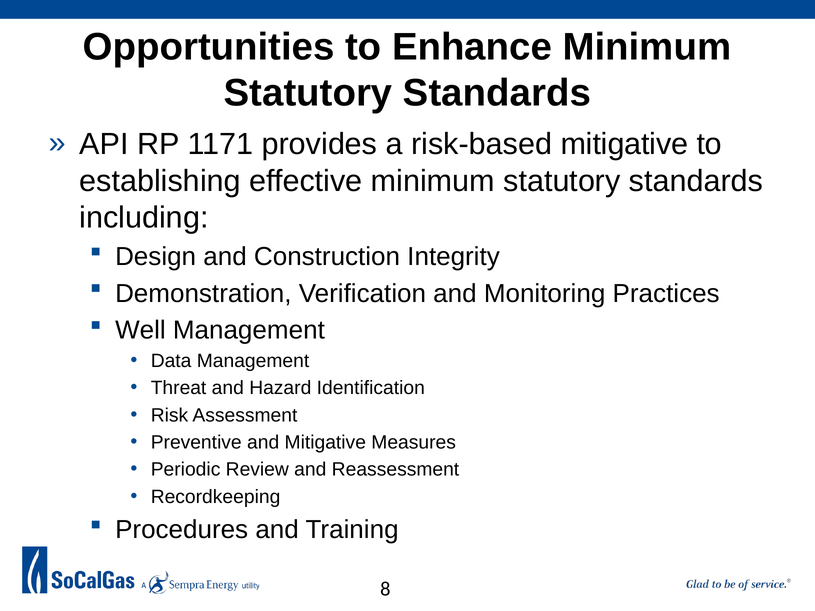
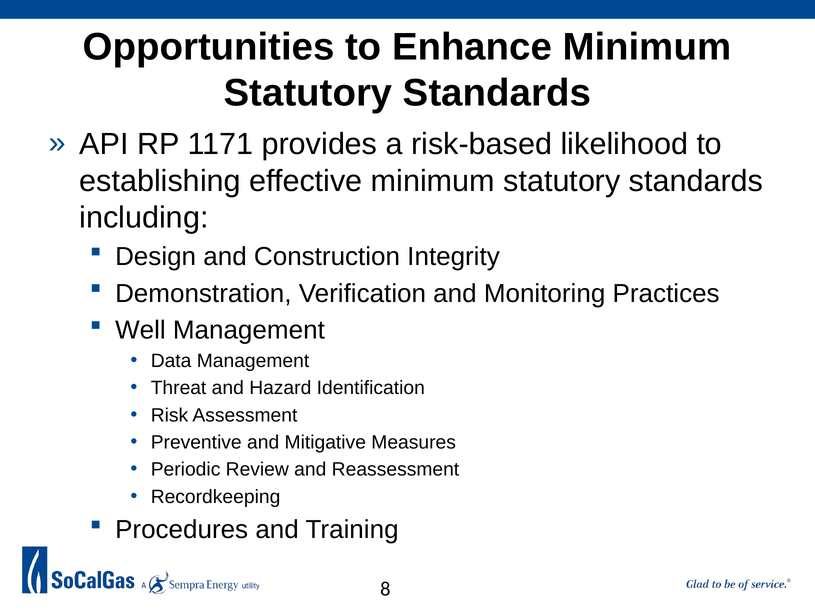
risk-based mitigative: mitigative -> likelihood
